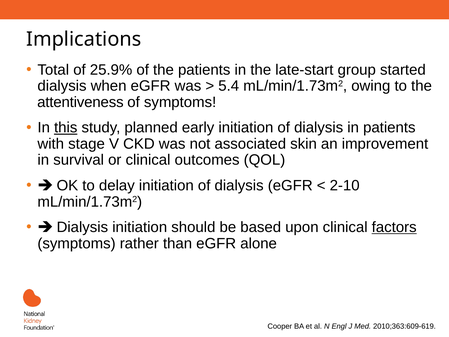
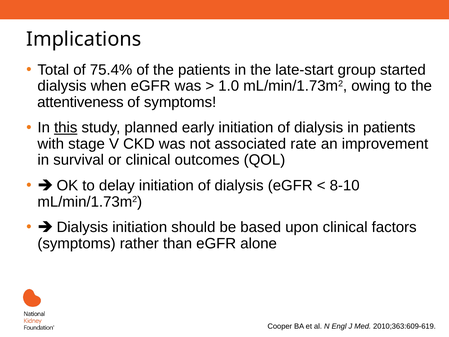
25.9%: 25.9% -> 75.4%
5.4: 5.4 -> 1.0
skin: skin -> rate
2-10: 2-10 -> 8-10
factors underline: present -> none
